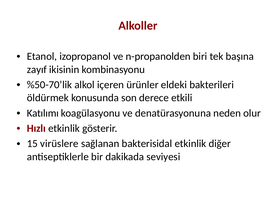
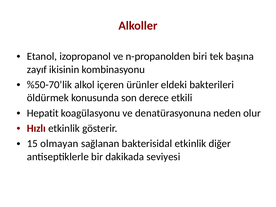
Katılımı: Katılımı -> Hepatit
virüslere: virüslere -> olmayan
